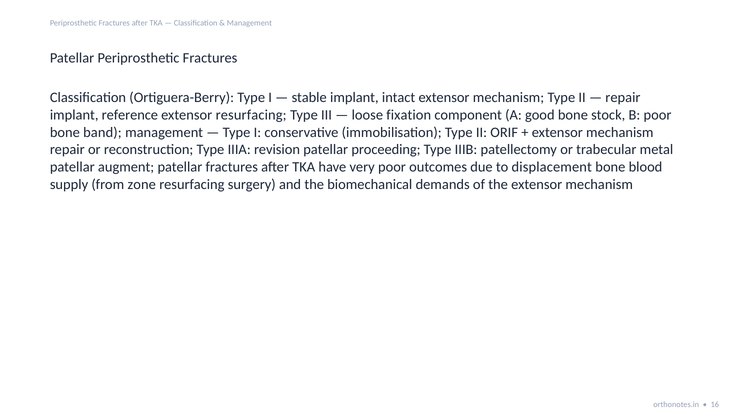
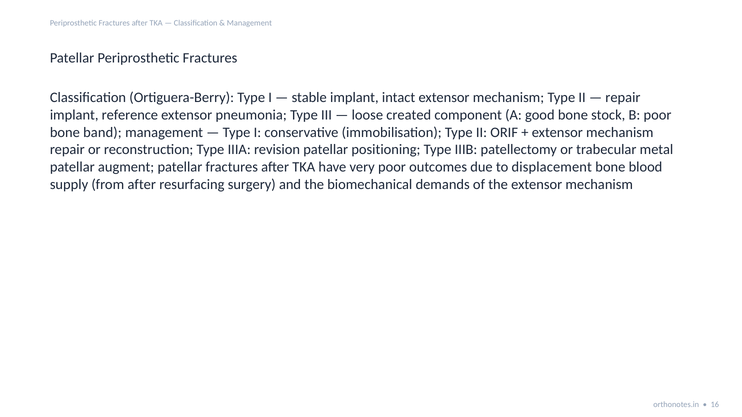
extensor resurfacing: resurfacing -> pneumonia
fixation: fixation -> created
proceeding: proceeding -> positioning
from zone: zone -> after
